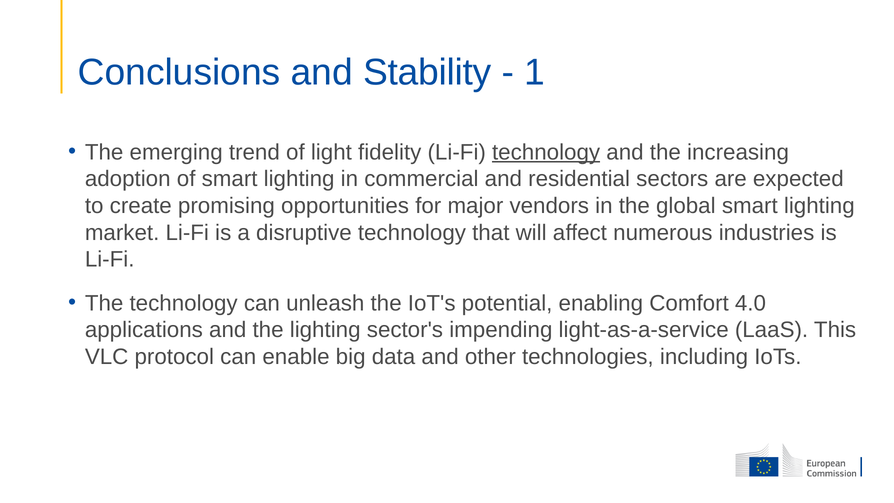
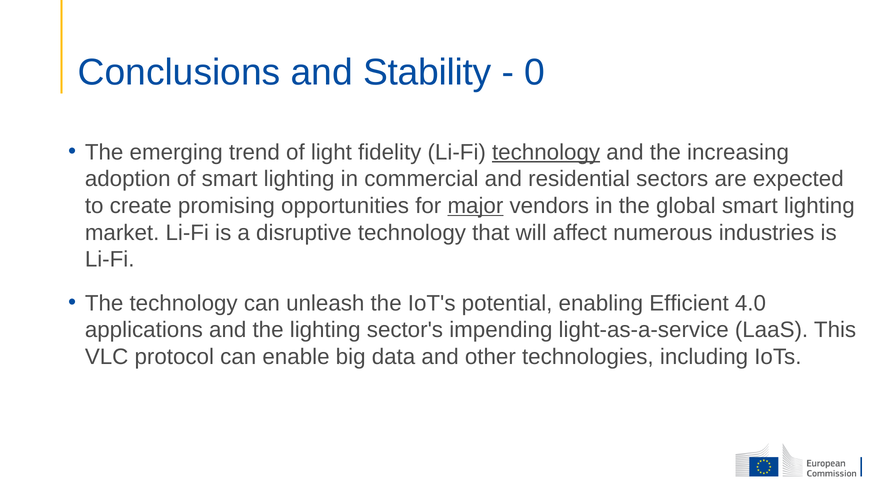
1: 1 -> 0
major underline: none -> present
Comfort: Comfort -> Efficient
